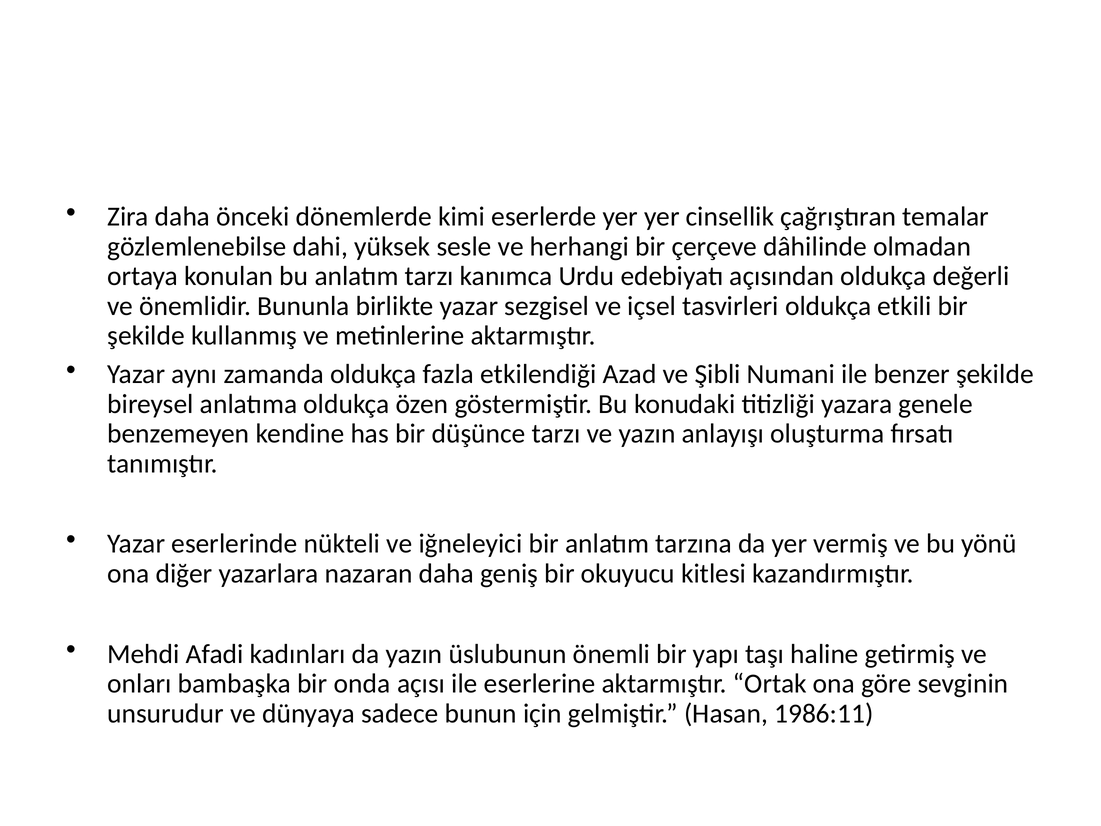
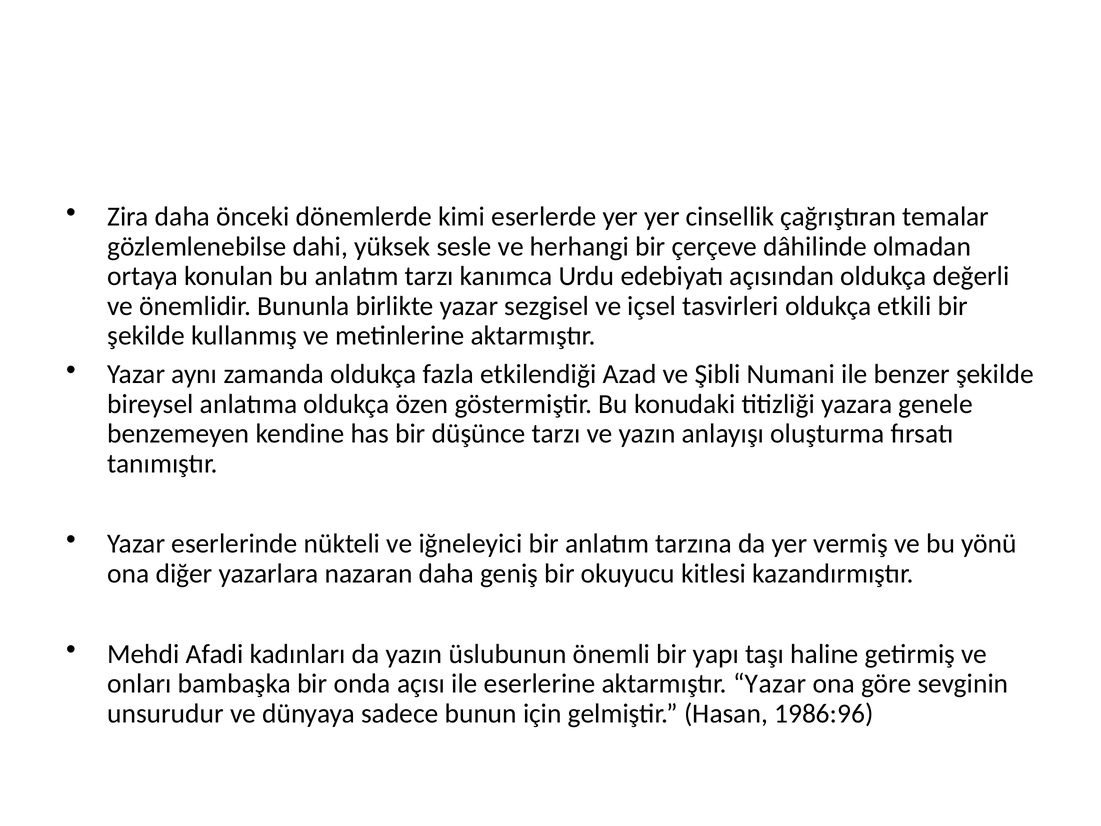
aktarmıştır Ortak: Ortak -> Yazar
1986:11: 1986:11 -> 1986:96
